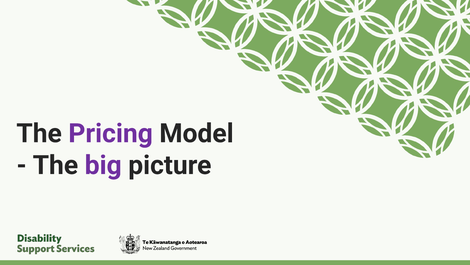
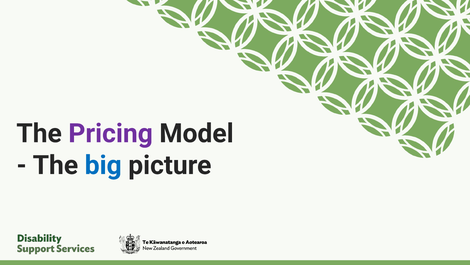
big colour: purple -> blue
